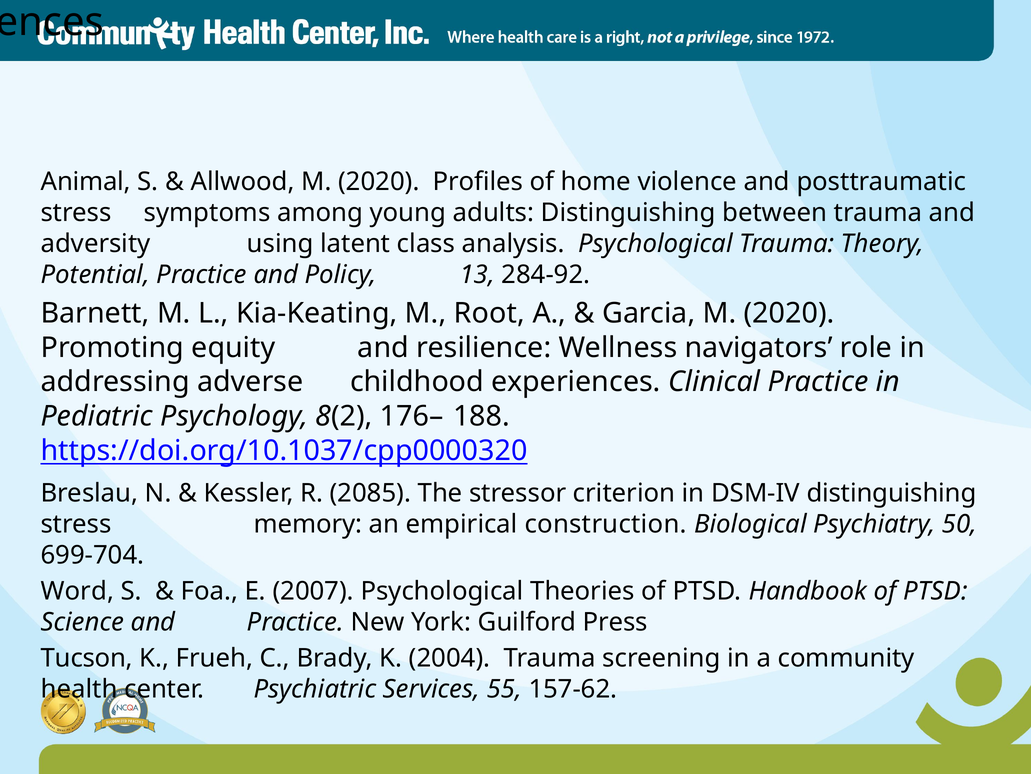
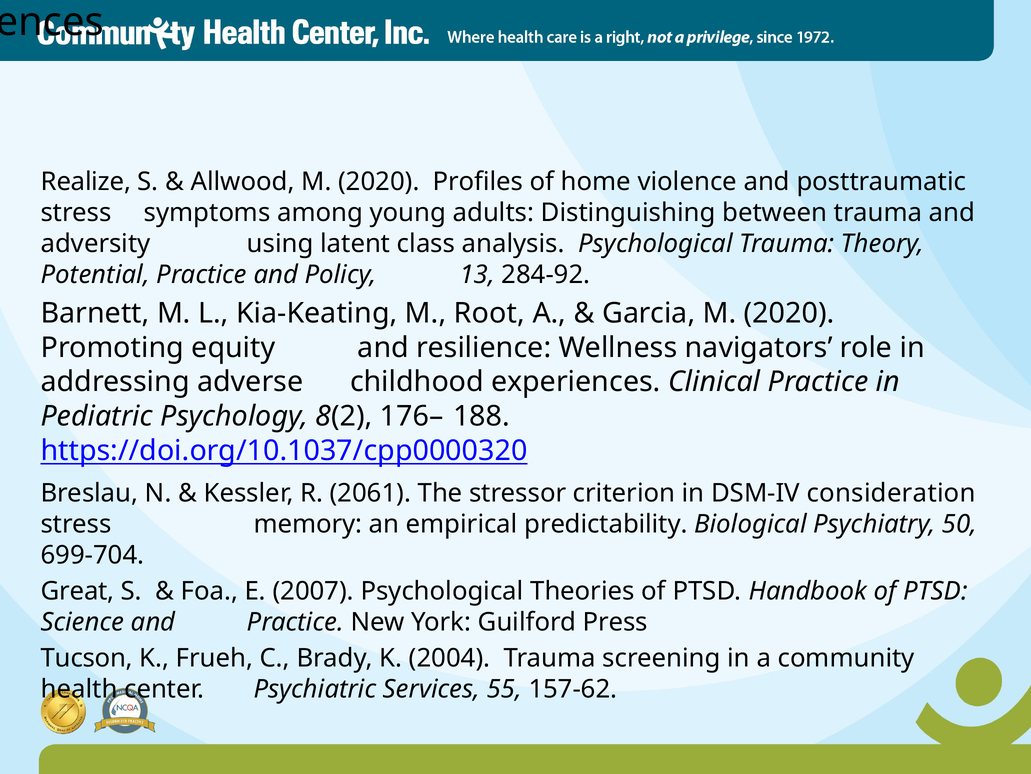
Animal: Animal -> Realize
2085: 2085 -> 2061
DSM-IV distinguishing: distinguishing -> consideration
construction: construction -> predictability
Word: Word -> Great
